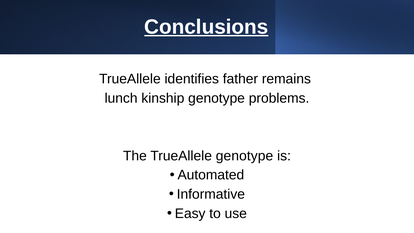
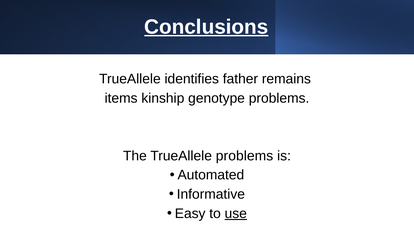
lunch: lunch -> items
TrueAllele genotype: genotype -> problems
use underline: none -> present
